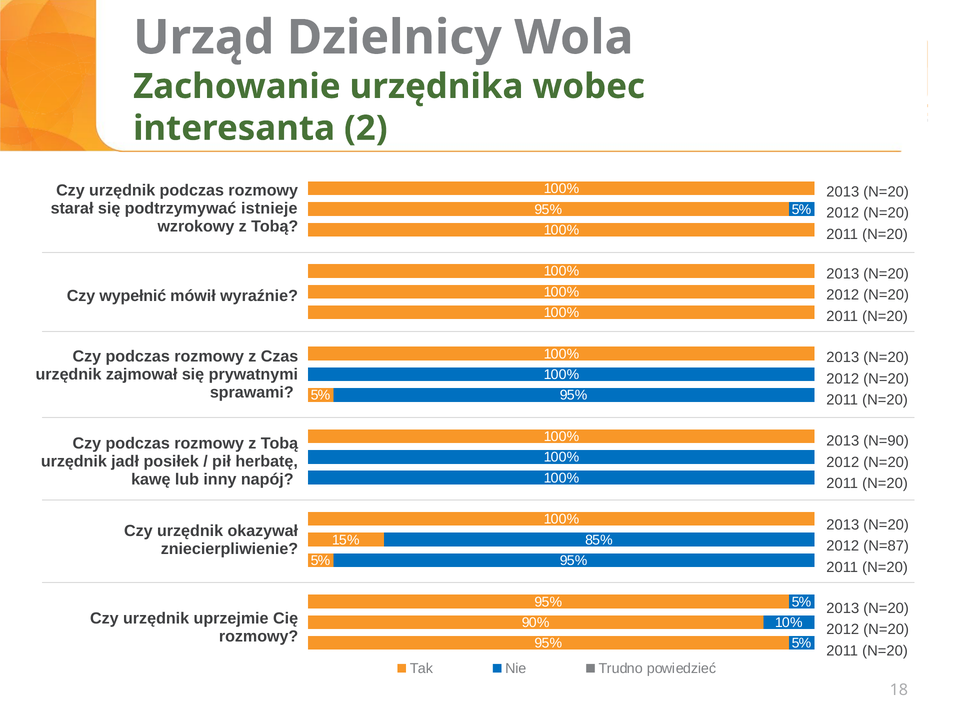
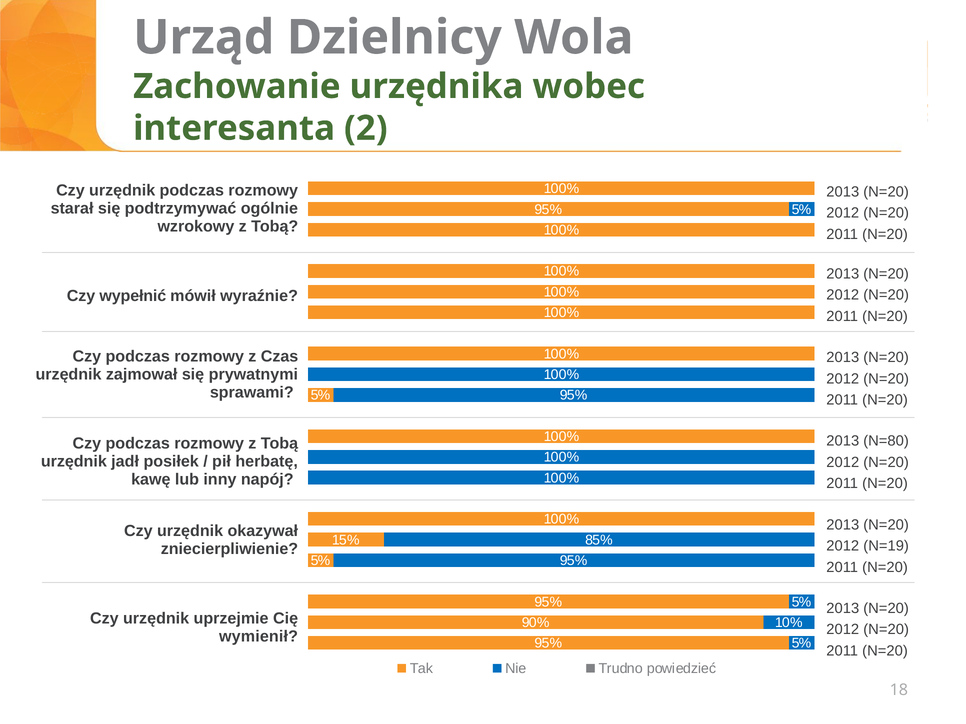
istnieje: istnieje -> ogólnie
N=90: N=90 -> N=80
N=87: N=87 -> N=19
rozmowy at (259, 637): rozmowy -> wymienił
